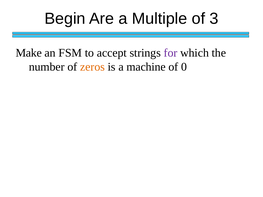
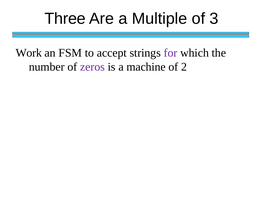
Begin: Begin -> Three
Make: Make -> Work
zeros colour: orange -> purple
0: 0 -> 2
